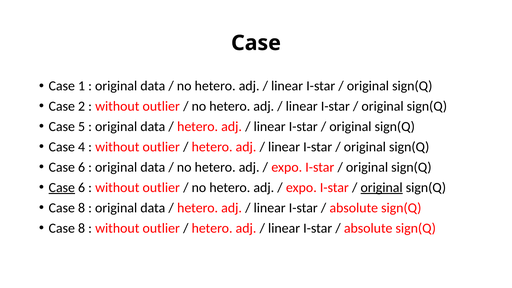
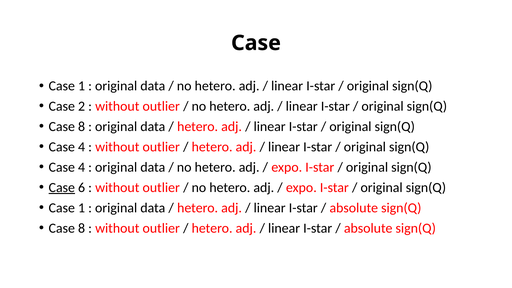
5 at (82, 127): 5 -> 8
6 at (82, 167): 6 -> 4
original at (382, 187) underline: present -> none
8 at (82, 208): 8 -> 1
